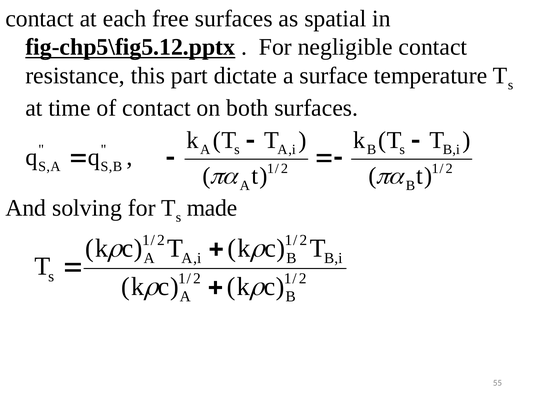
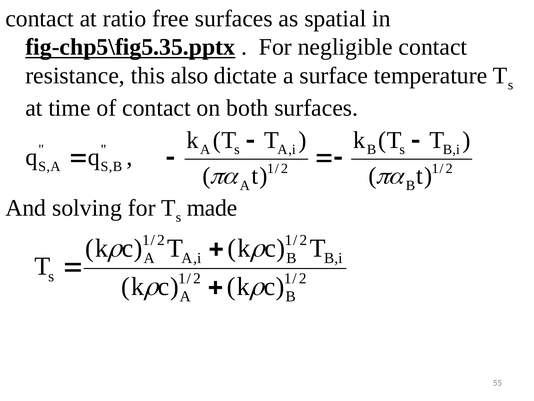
each: each -> ratio
fig-chp5\fig5.12.pptx: fig-chp5\fig5.12.pptx -> fig-chp5\fig5.35.pptx
part: part -> also
